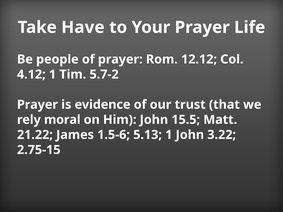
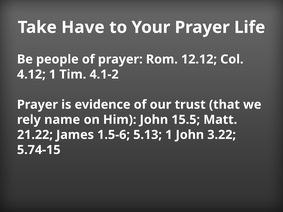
5.7-2: 5.7-2 -> 4.1-2
moral: moral -> name
2.75-15: 2.75-15 -> 5.74-15
